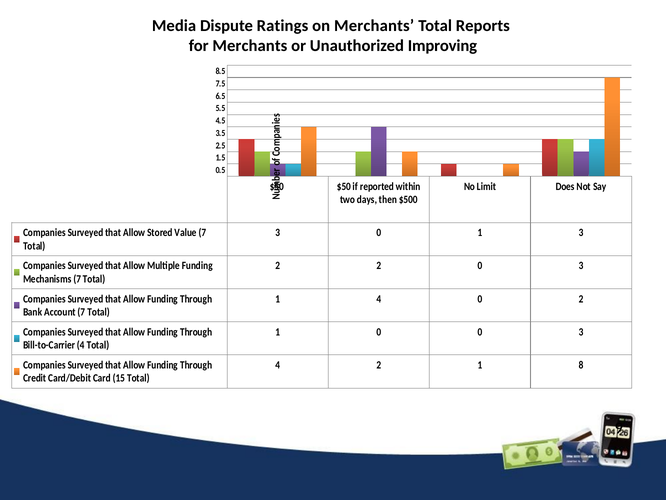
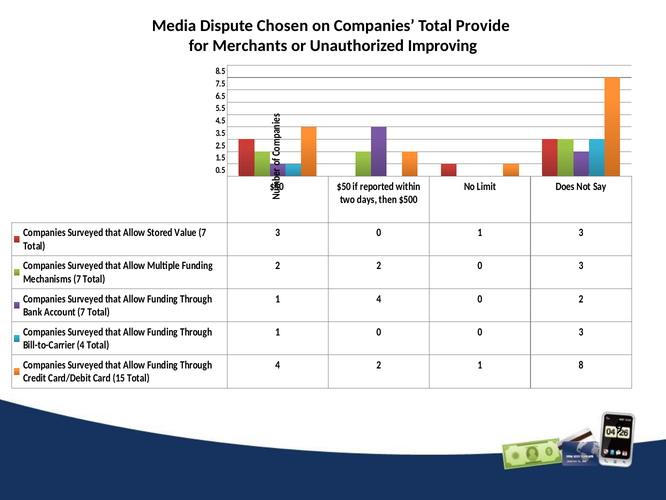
Ratings: Ratings -> Chosen
on Merchants: Merchants -> Companies
Reports: Reports -> Provide
